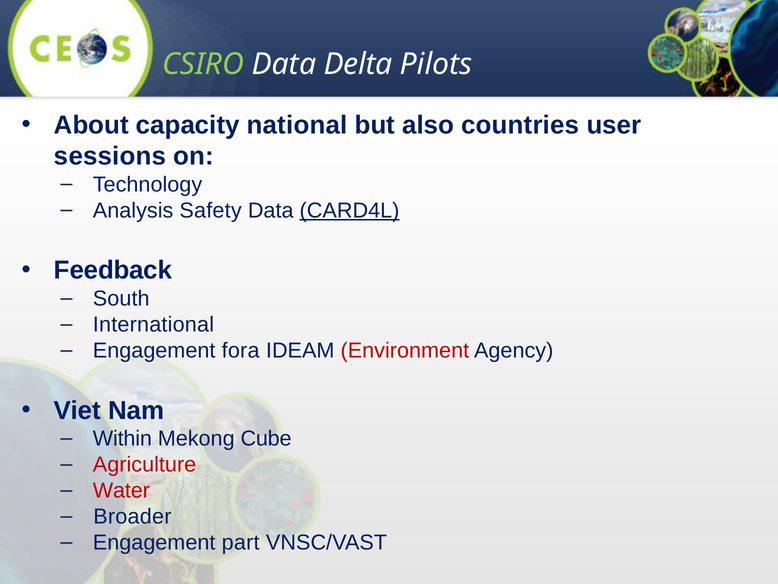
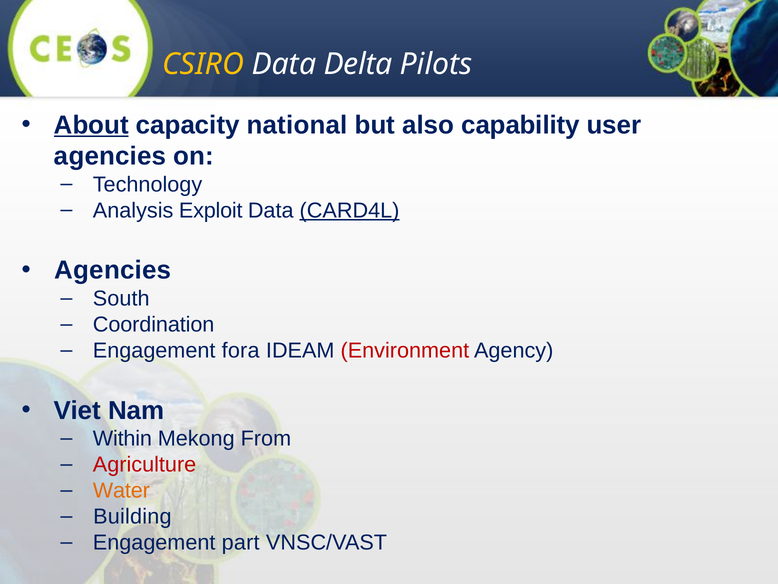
CSIRO colour: light green -> yellow
About underline: none -> present
countries: countries -> capability
sessions at (110, 156): sessions -> agencies
Safety: Safety -> Exploit
Feedback at (113, 270): Feedback -> Agencies
International: International -> Coordination
Cube: Cube -> From
Water colour: red -> orange
Broader: Broader -> Building
